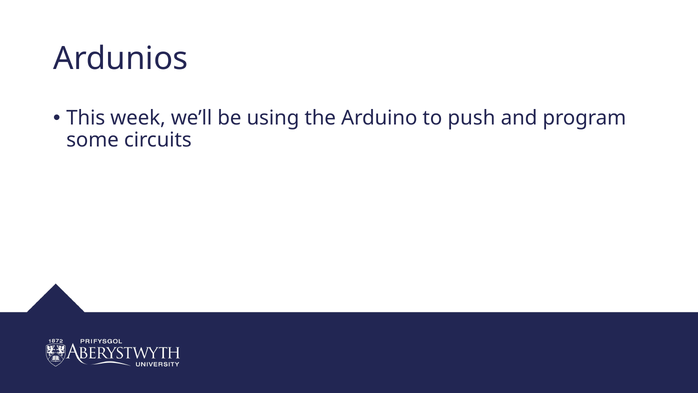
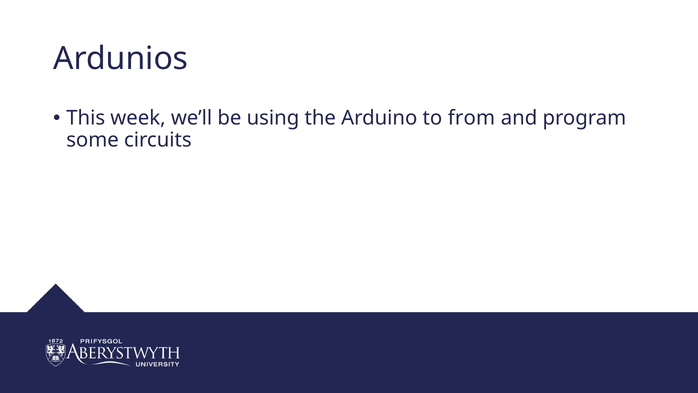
push: push -> from
